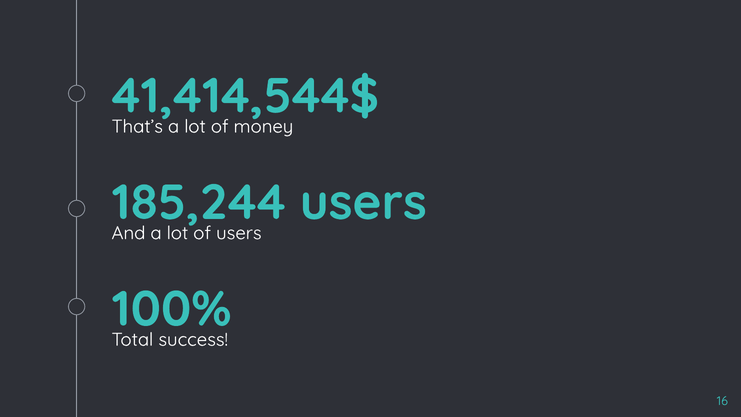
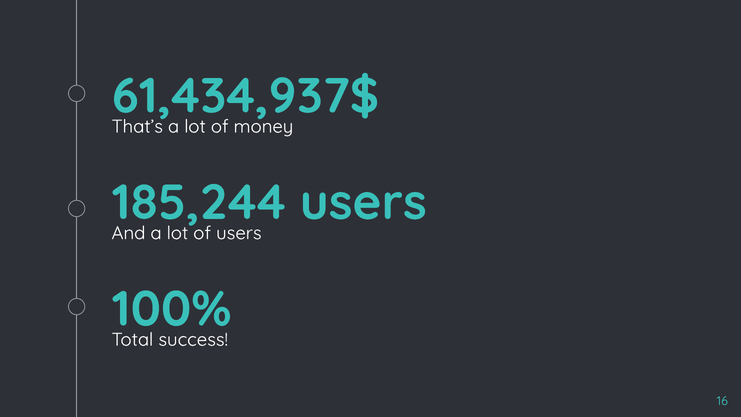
41,414,544$: 41,414,544$ -> 61,434,937$
